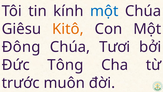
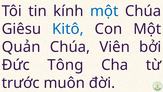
Kitô colour: orange -> blue
Đông: Đông -> Quản
Tươi: Tươi -> Viên
